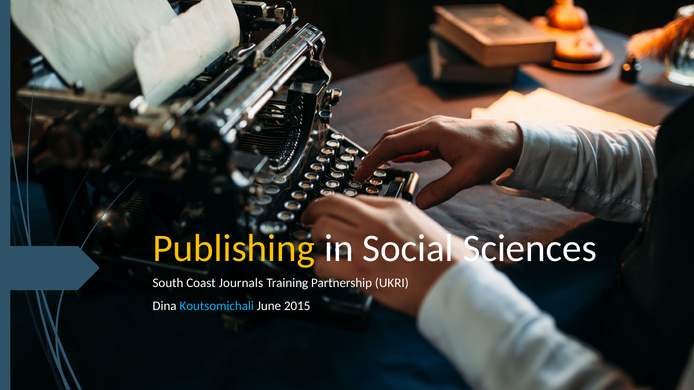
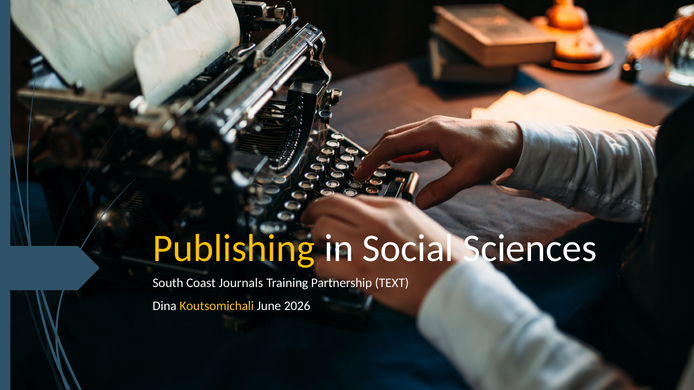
UKRI: UKRI -> TEXT
Koutsomichali colour: light blue -> yellow
2015: 2015 -> 2026
